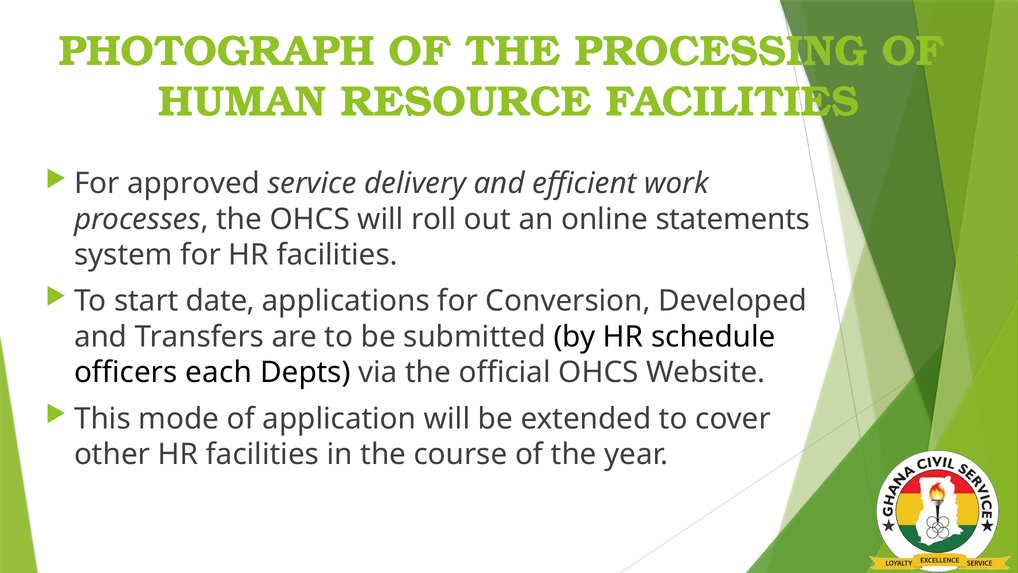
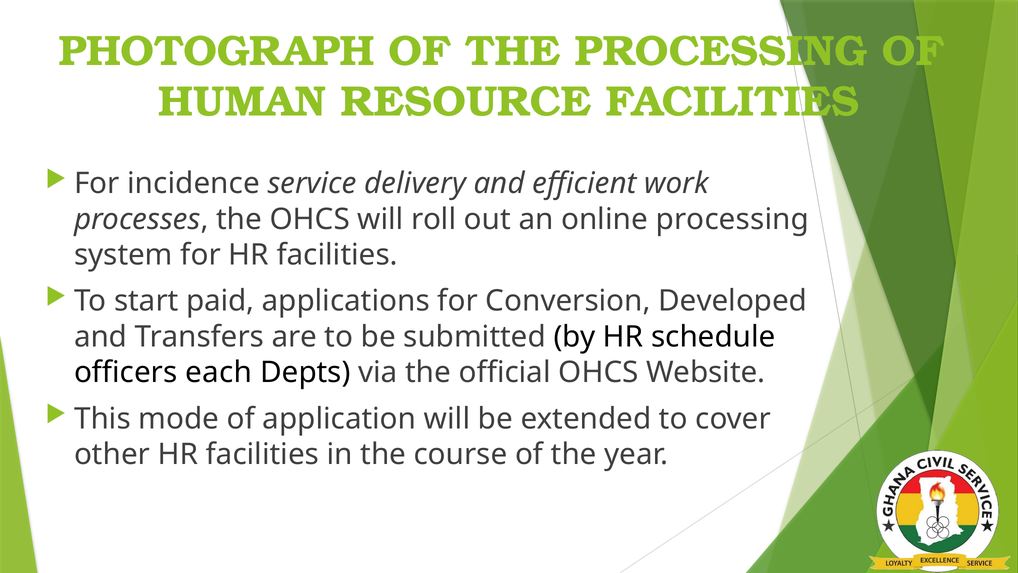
approved: approved -> incidence
online statements: statements -> processing
date: date -> paid
